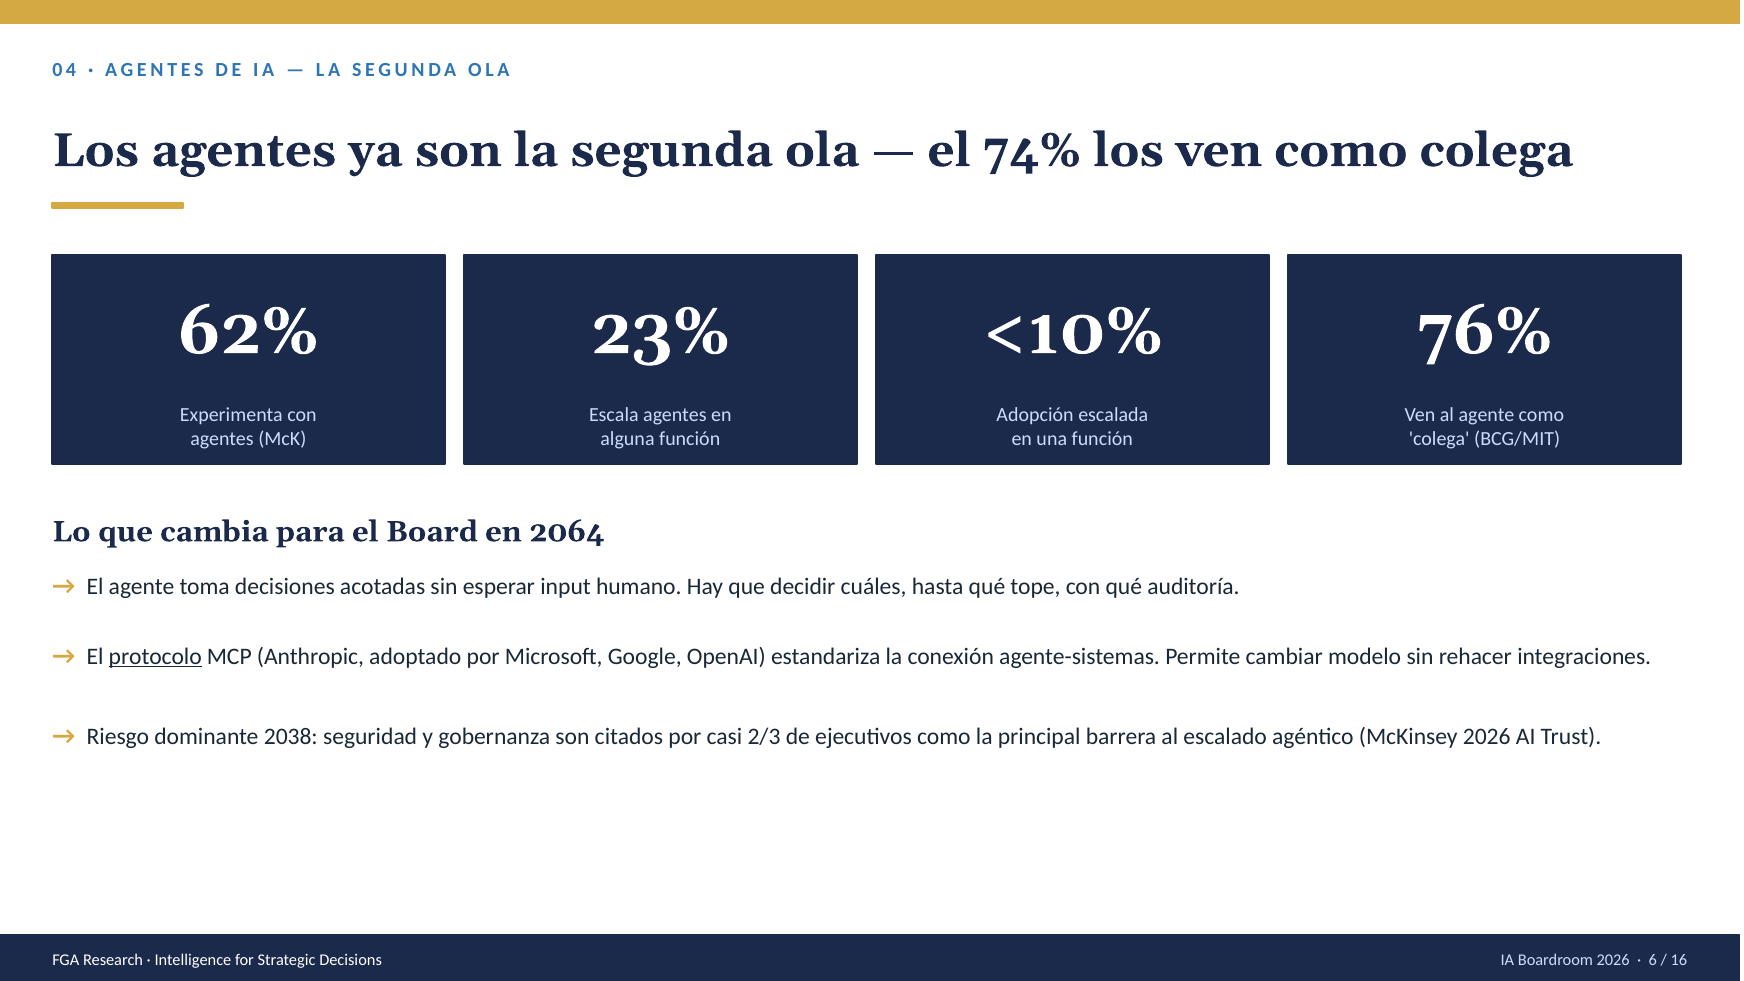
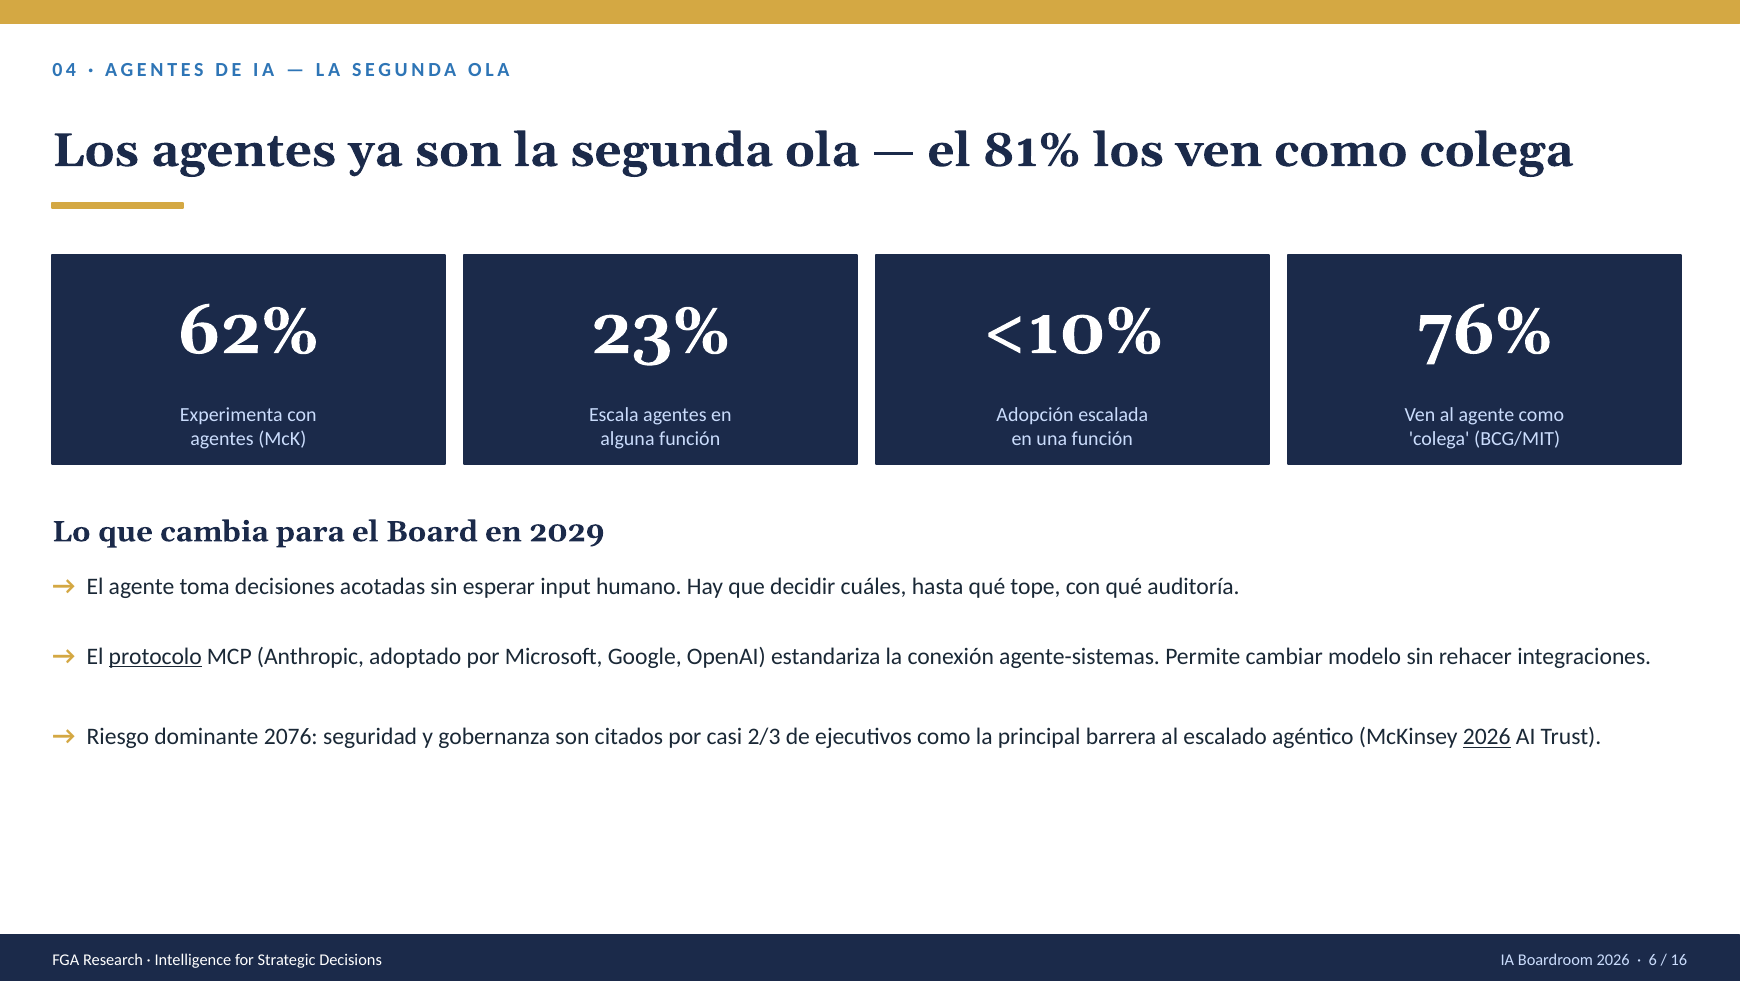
74%: 74% -> 81%
2064: 2064 -> 2029
2038: 2038 -> 2076
2026 at (1487, 737) underline: none -> present
